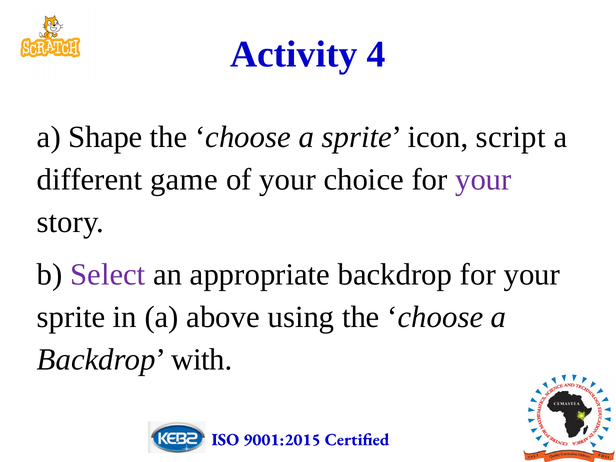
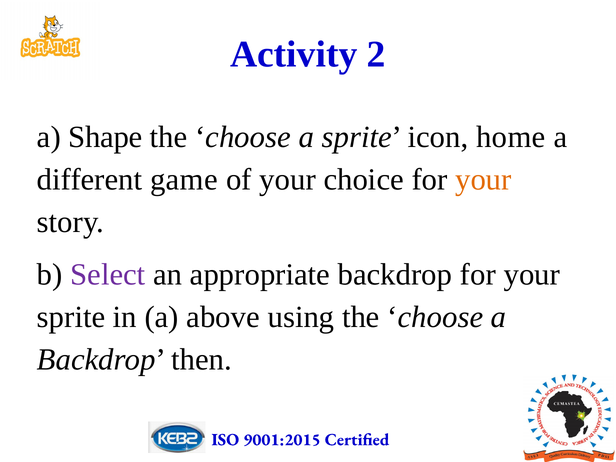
4: 4 -> 2
script: script -> home
your at (483, 180) colour: purple -> orange
with: with -> then
